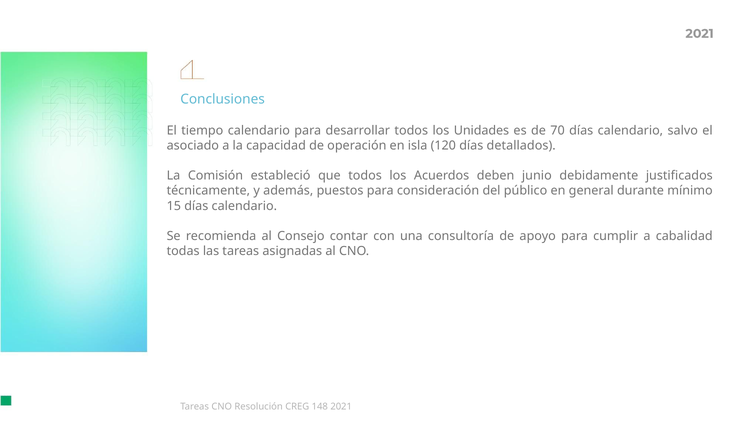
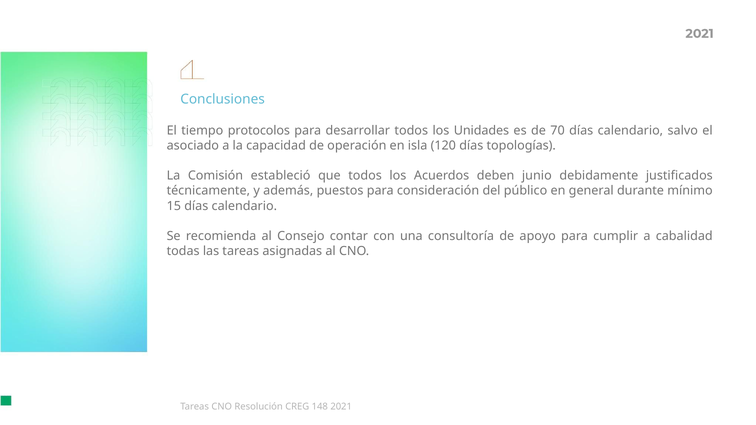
tiempo calendario: calendario -> protocolos
detallados: detallados -> topologías
